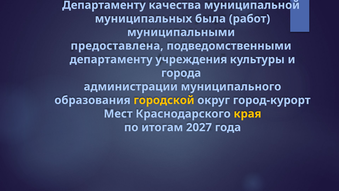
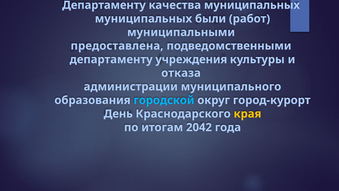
качества муниципальной: муниципальной -> муниципальных
была: была -> были
города: города -> отказа
городской colour: yellow -> light blue
Мест: Мест -> День
2027: 2027 -> 2042
